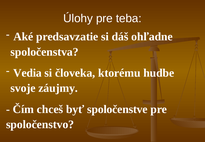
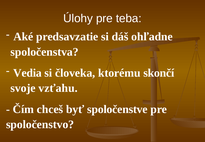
hudbe: hudbe -> skončí
záujmy: záujmy -> vzťahu
